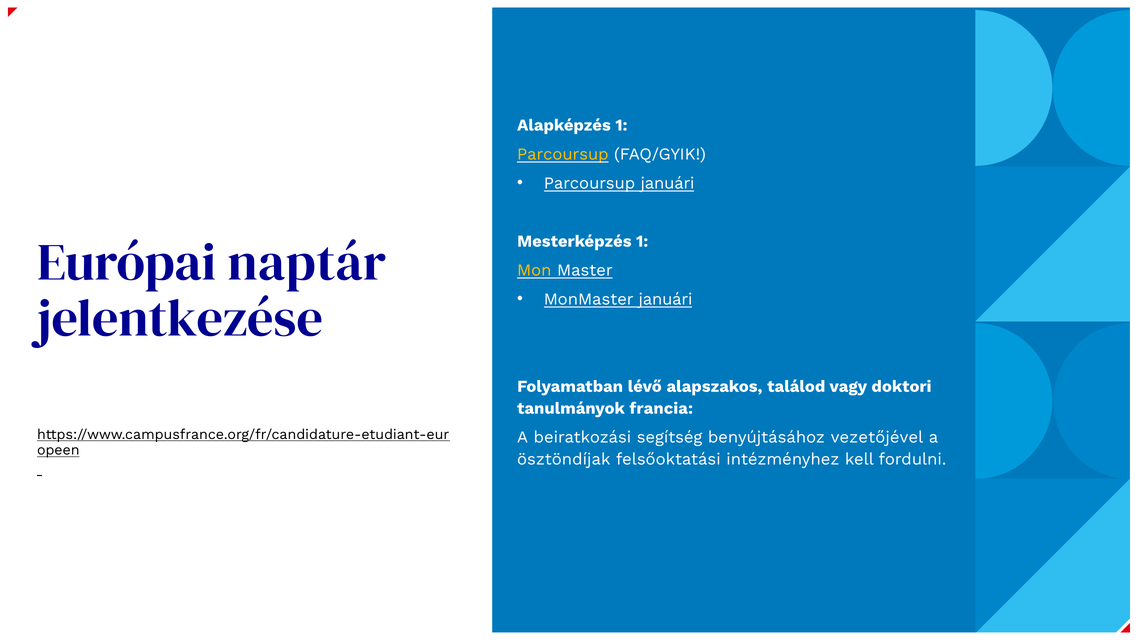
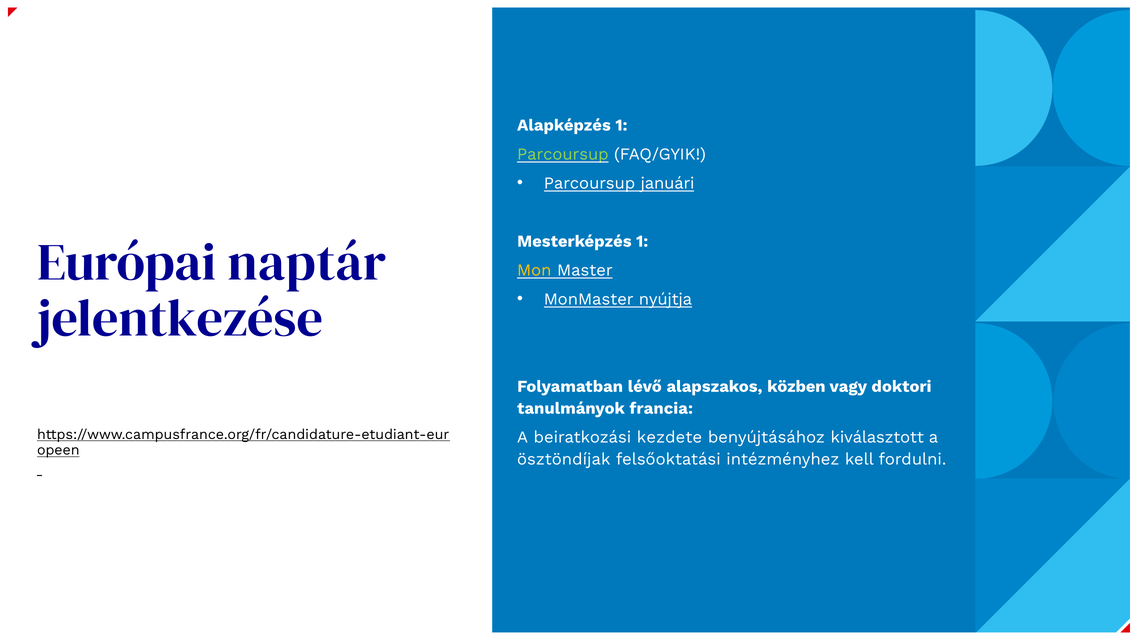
Parcoursup at (563, 154) colour: yellow -> light green
MonMaster januári: januári -> nyújtja
találod: találod -> közben
segítség: segítség -> kezdete
vezetőjével: vezetőjével -> kiválasztott
